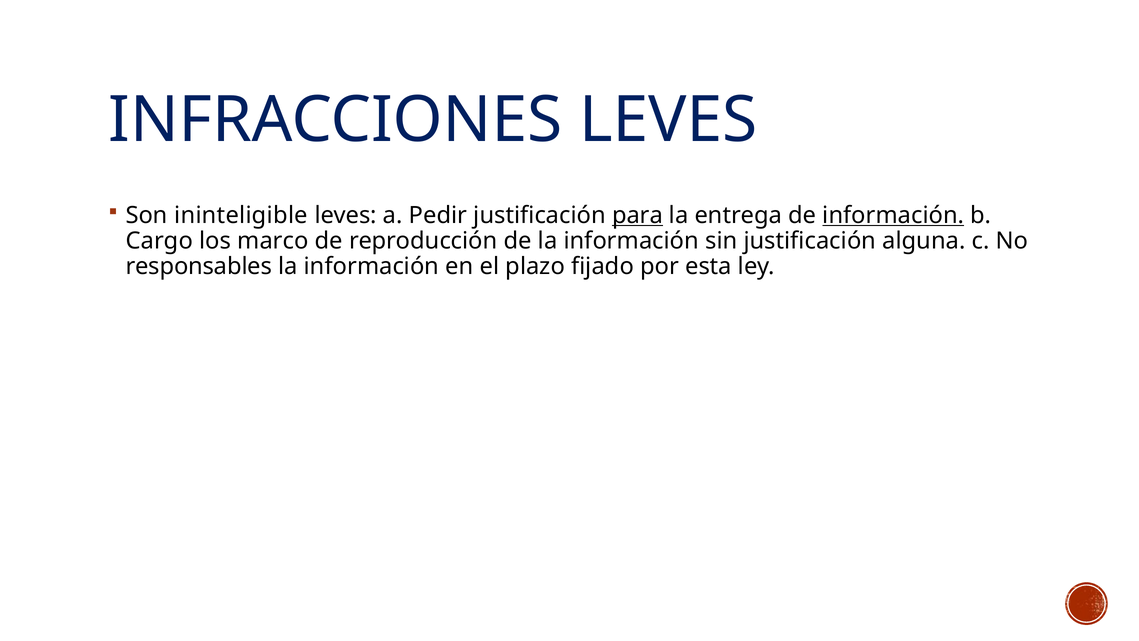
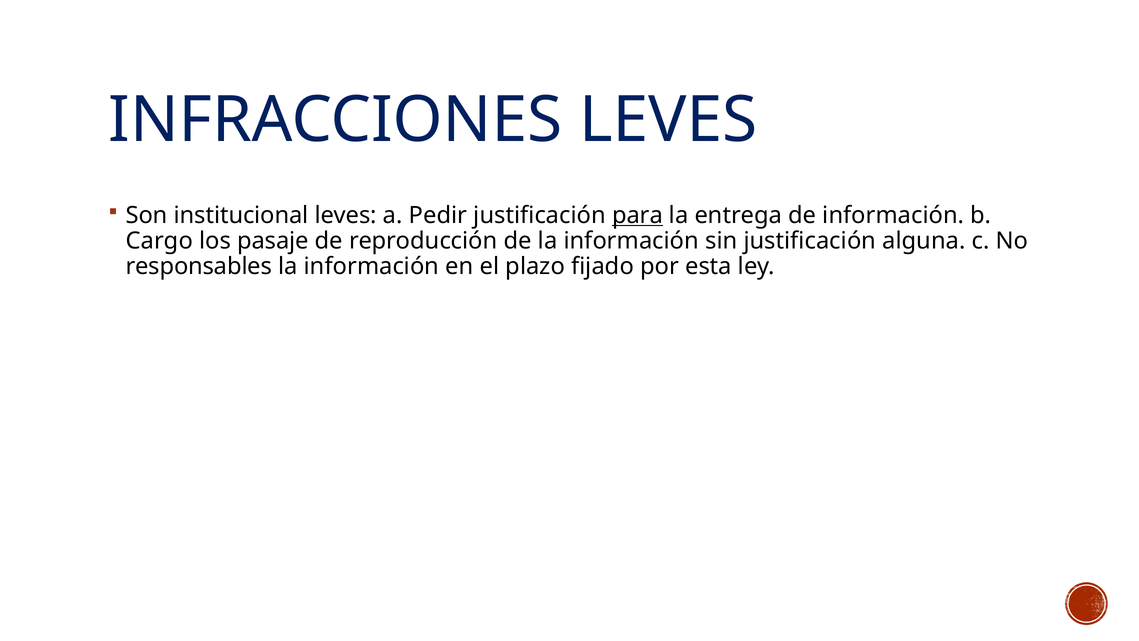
ininteligible: ininteligible -> institucional
información at (893, 215) underline: present -> none
marco: marco -> pasaje
